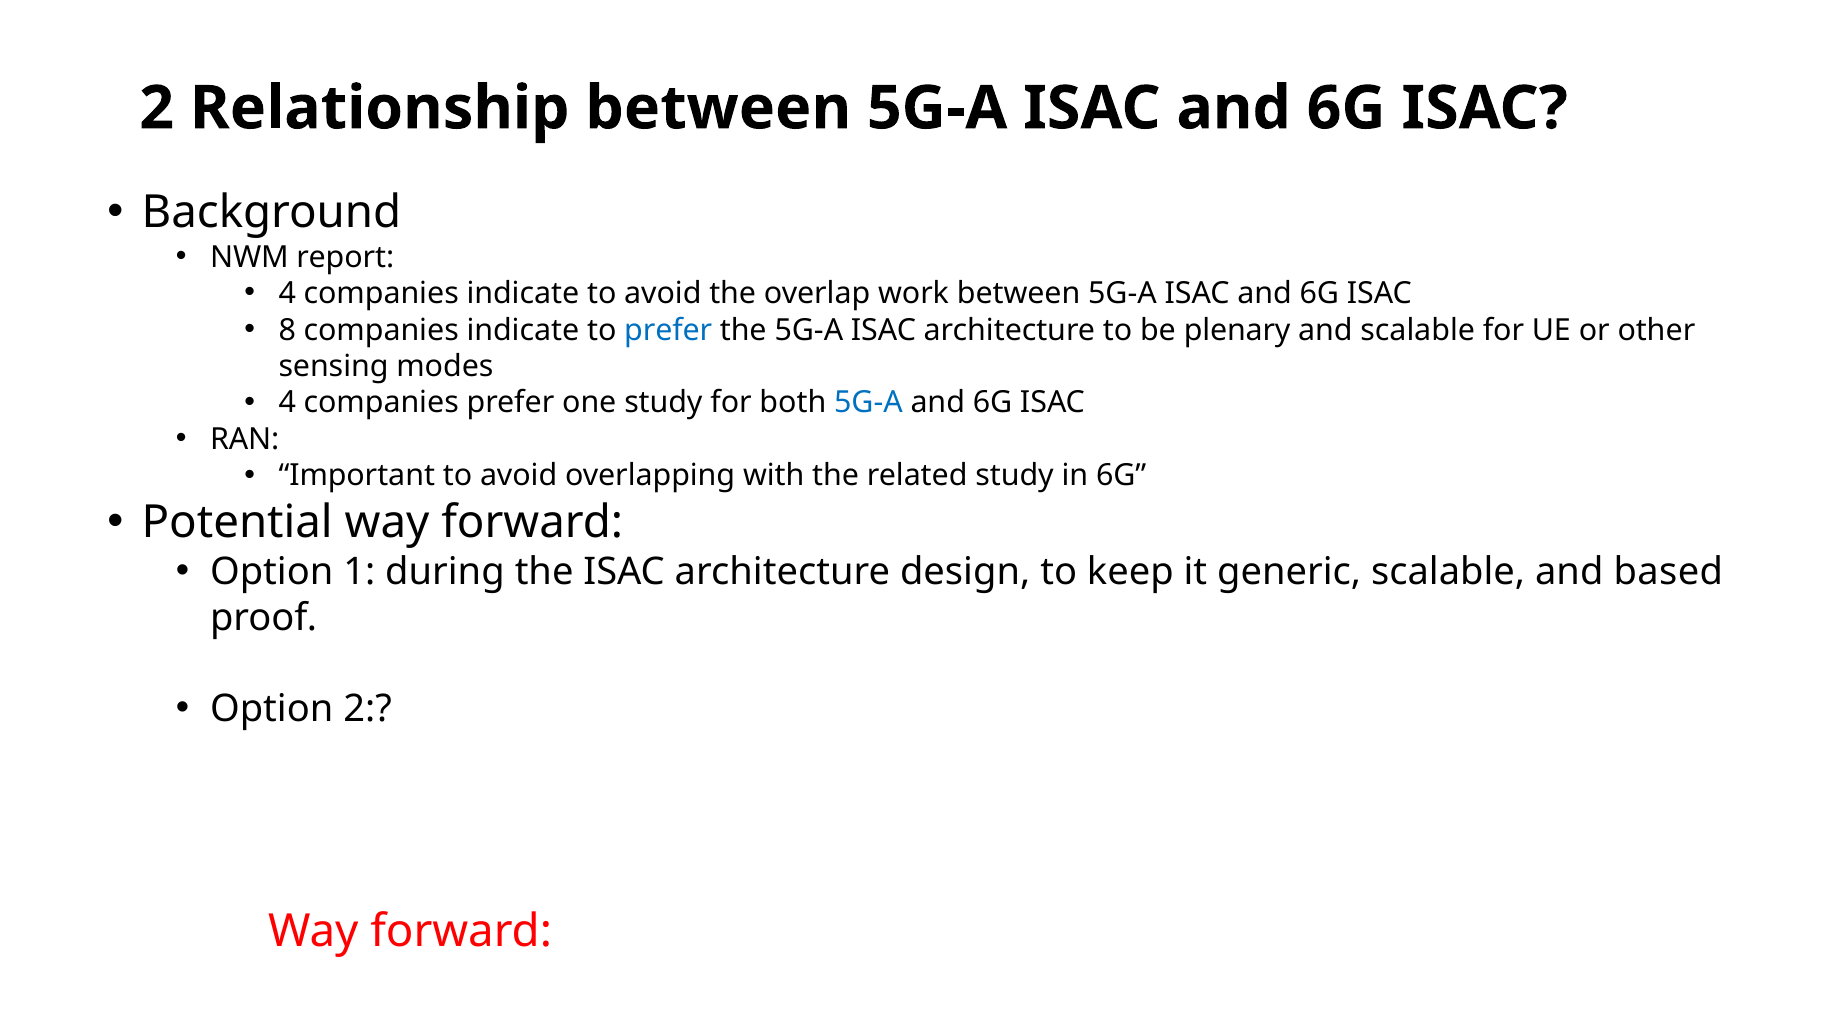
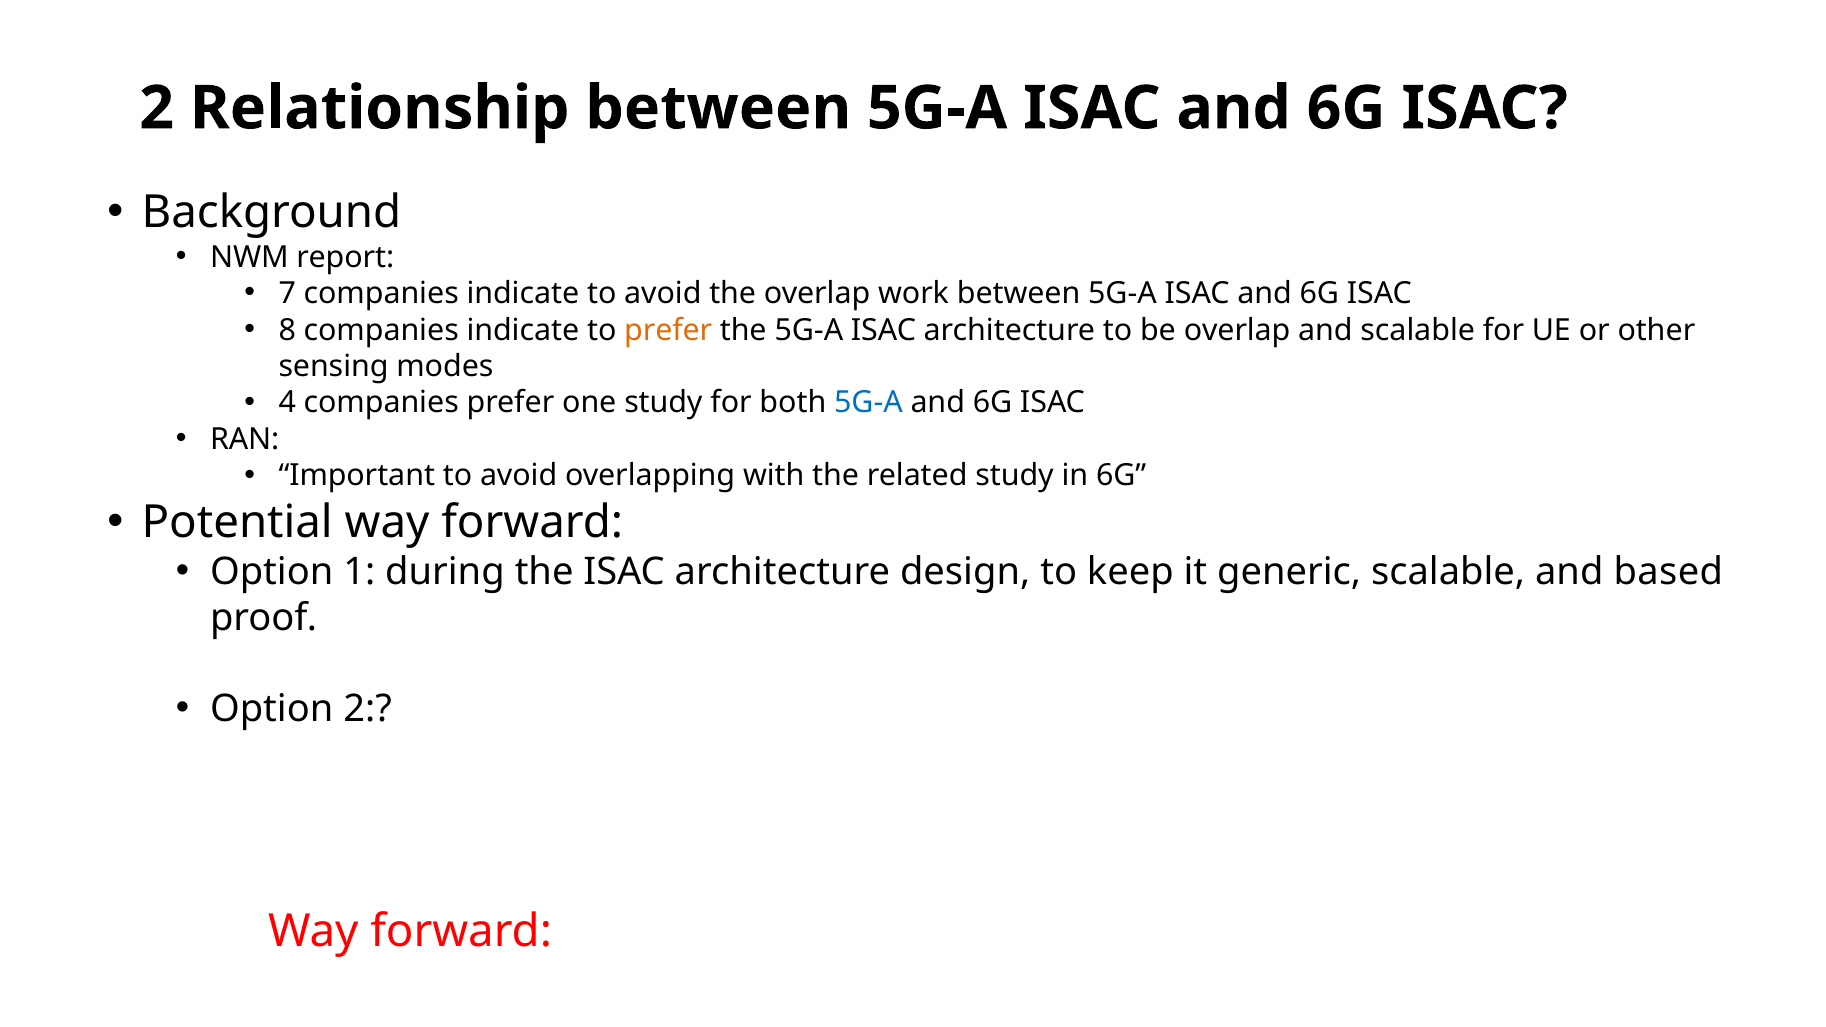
4 at (287, 294): 4 -> 7
prefer at (668, 330) colour: blue -> orange
be plenary: plenary -> overlap
